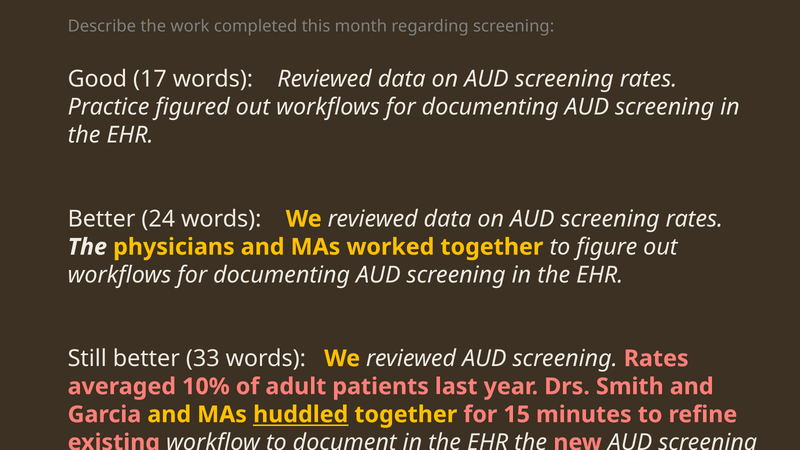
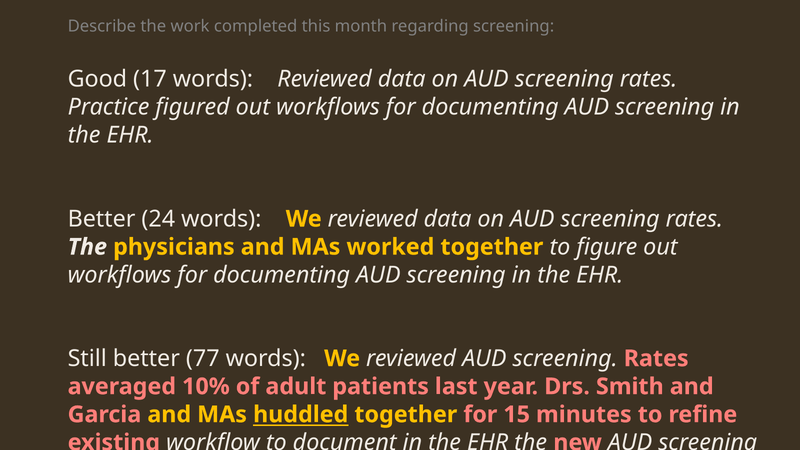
33: 33 -> 77
